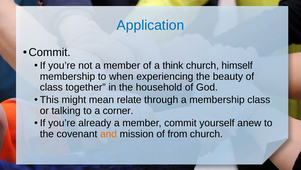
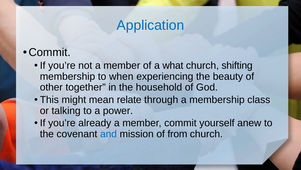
think: think -> what
himself: himself -> shifting
class at (51, 87): class -> other
corner: corner -> power
and colour: orange -> blue
